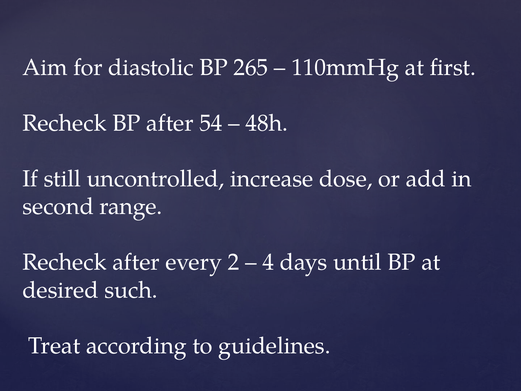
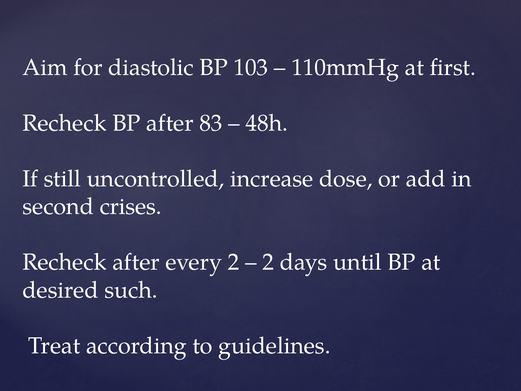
265: 265 -> 103
54: 54 -> 83
range: range -> crises
4 at (268, 262): 4 -> 2
